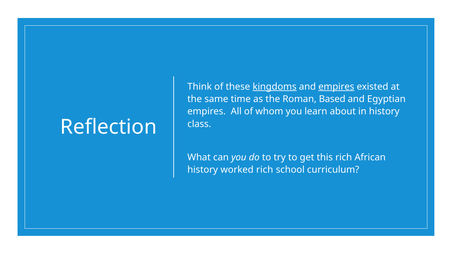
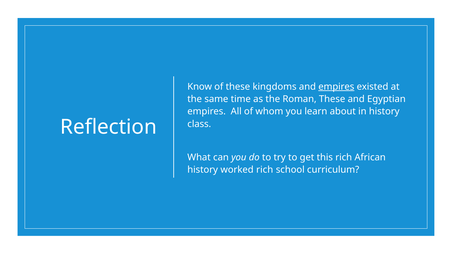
Think: Think -> Know
kingdoms underline: present -> none
Roman Based: Based -> These
